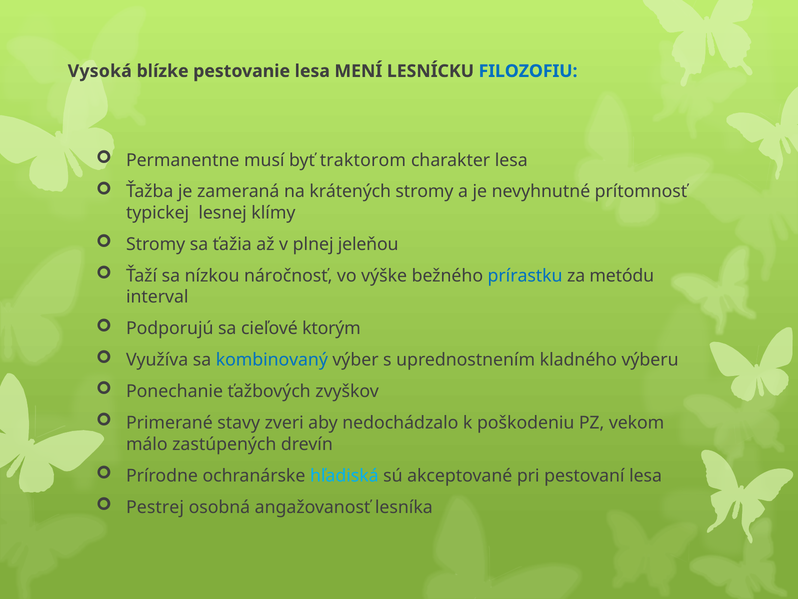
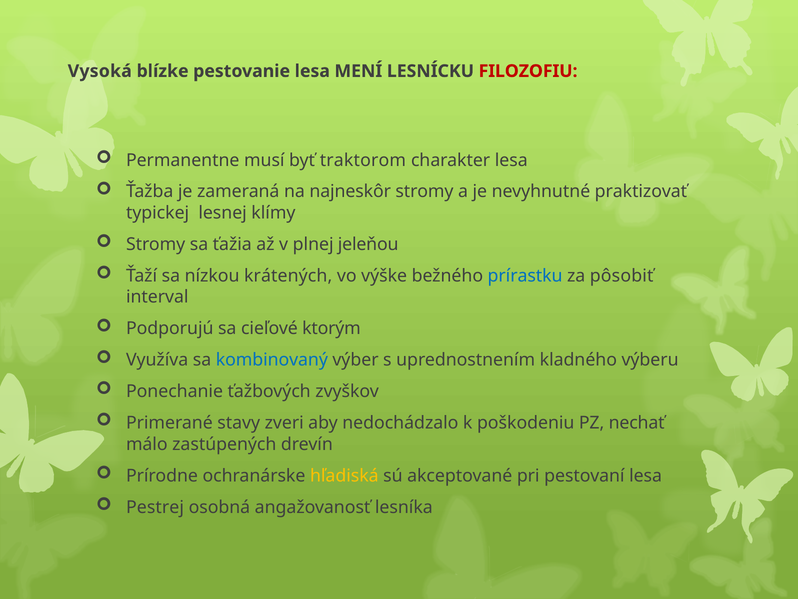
FILOZOFIU colour: blue -> red
krátených: krátených -> najneskôr
prítomnosť: prítomnosť -> praktizovať
náročnosť: náročnosť -> krátených
metódu: metódu -> pôsobiť
vekom: vekom -> nechať
hľadiská colour: light blue -> yellow
